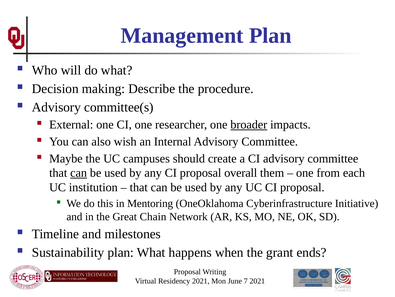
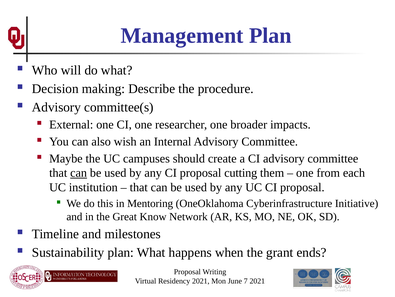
broader underline: present -> none
overall: overall -> cutting
Chain: Chain -> Know
